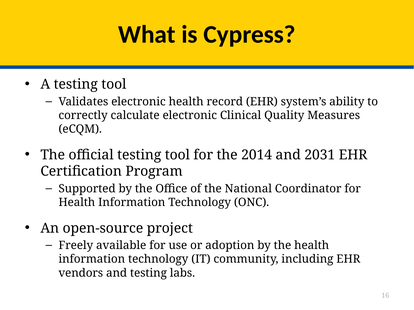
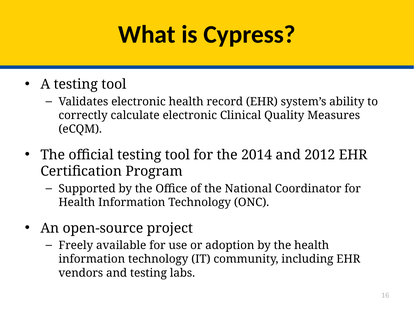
2031: 2031 -> 2012
